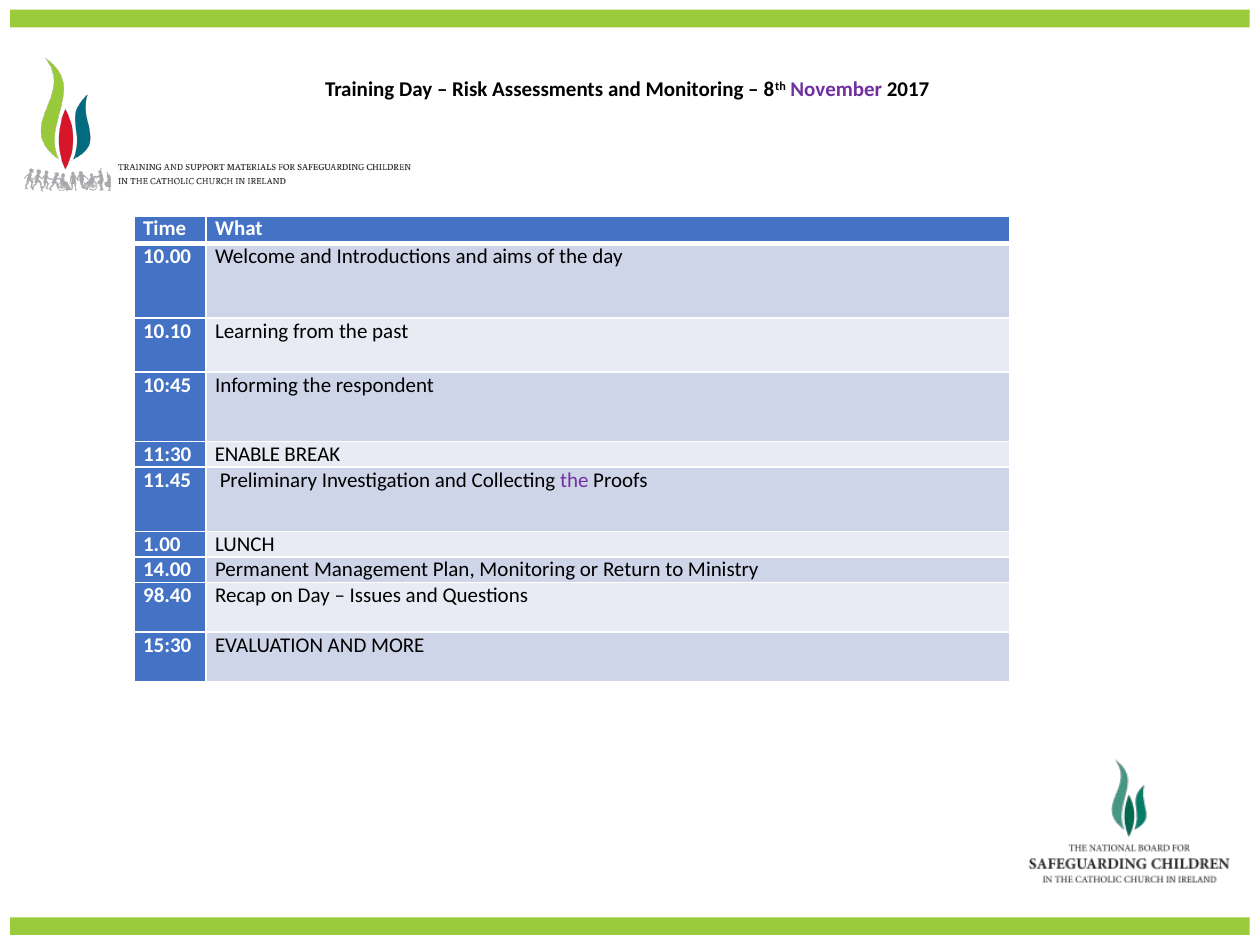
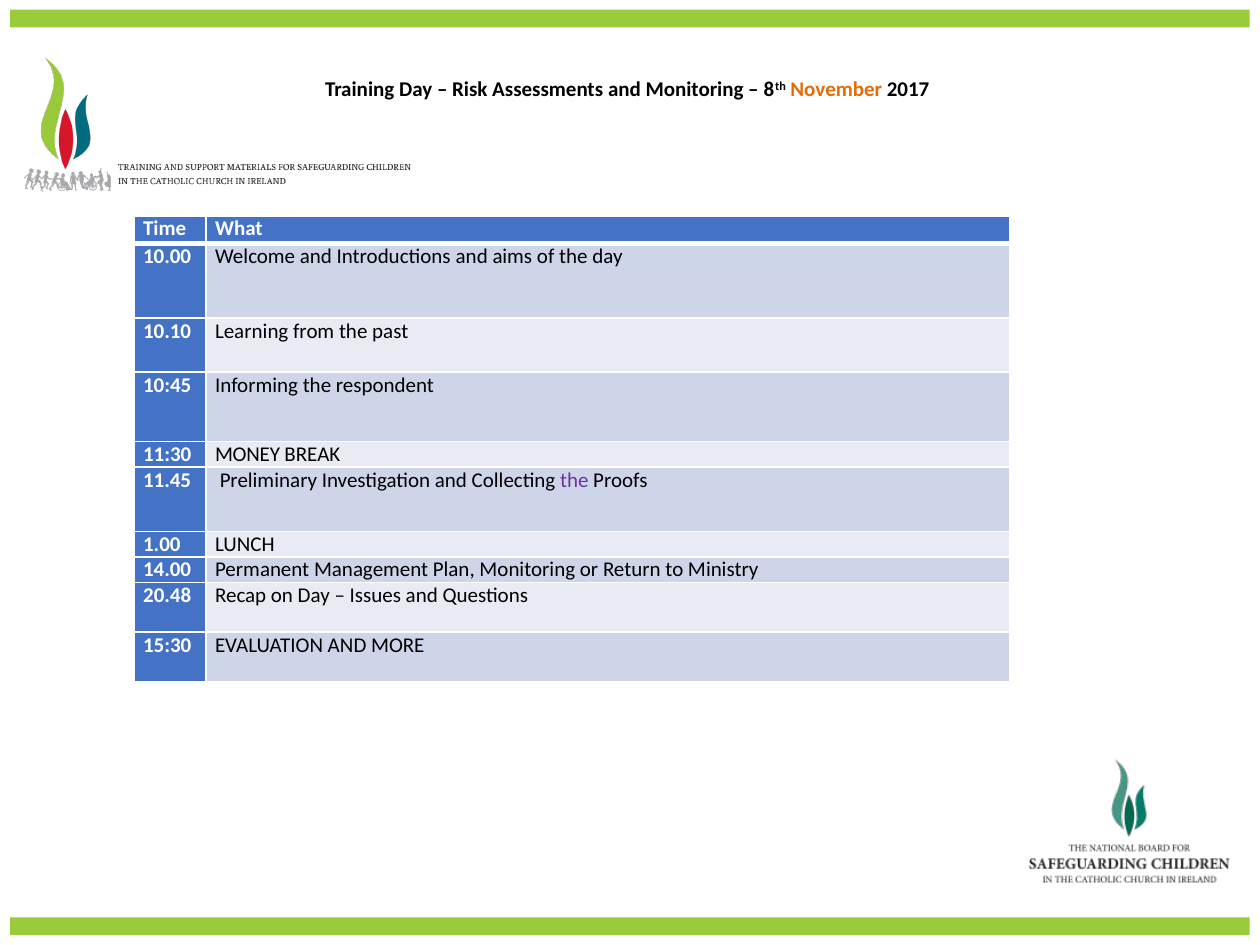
November colour: purple -> orange
ENABLE: ENABLE -> MONEY
98.40: 98.40 -> 20.48
